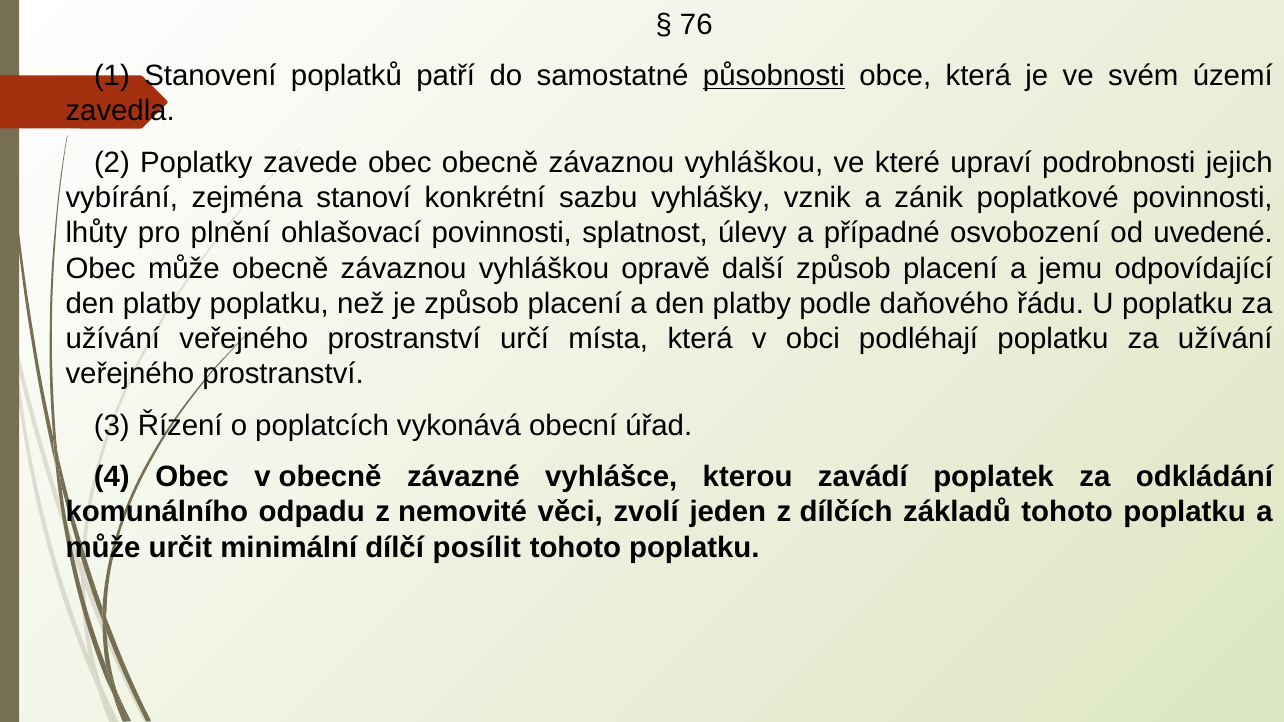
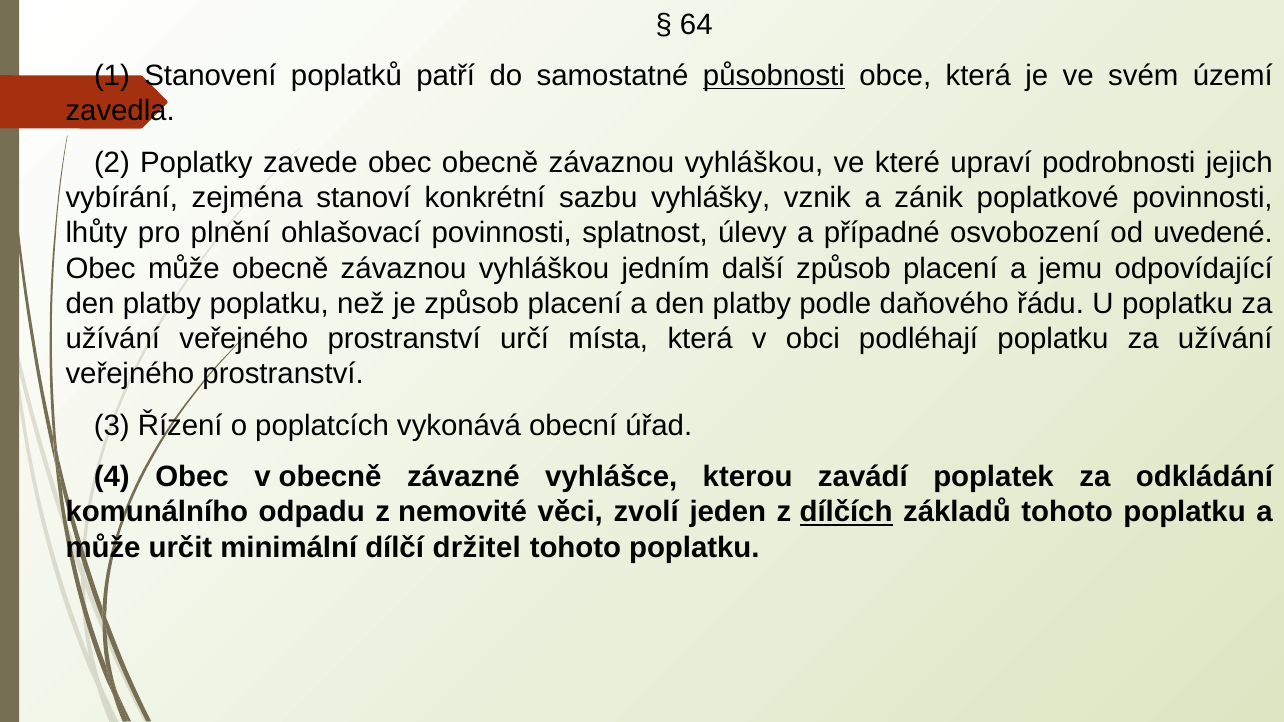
76: 76 -> 64
opravě: opravě -> jedním
dílčích underline: none -> present
posílit: posílit -> držitel
